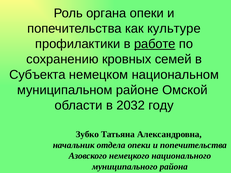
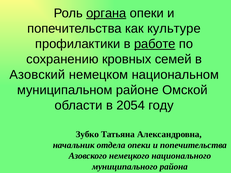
органа underline: none -> present
Субъекта: Субъекта -> Азовский
2032: 2032 -> 2054
